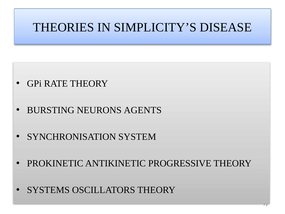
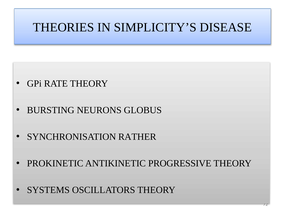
AGENTS: AGENTS -> GLOBUS
SYSTEM: SYSTEM -> RATHER
